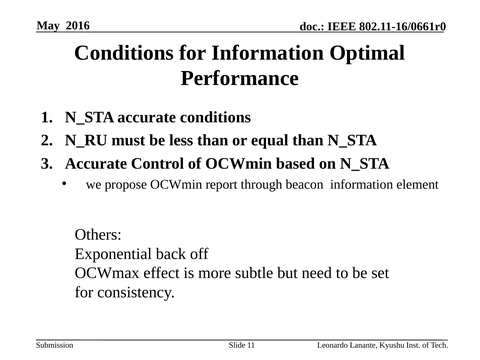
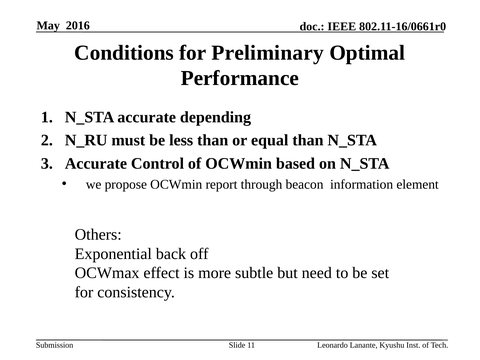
for Information: Information -> Preliminary
accurate conditions: conditions -> depending
